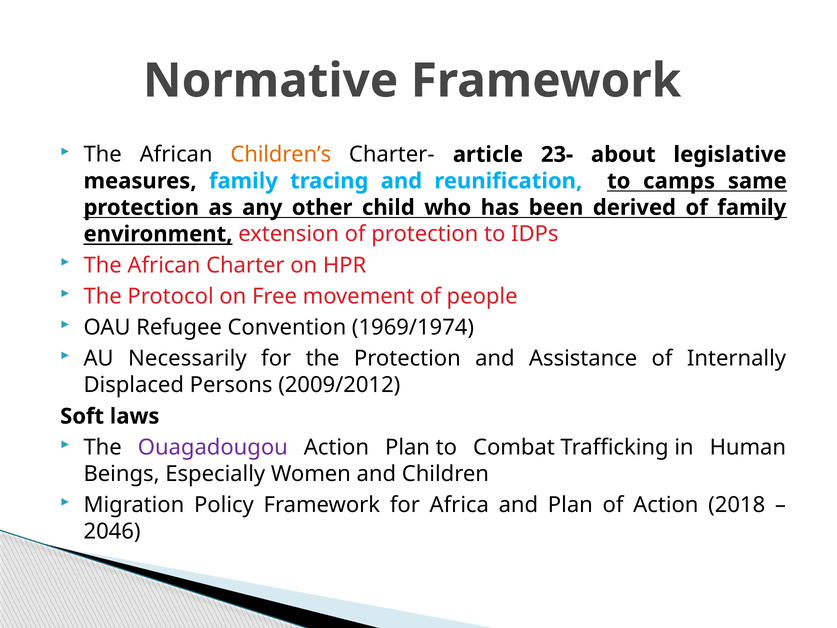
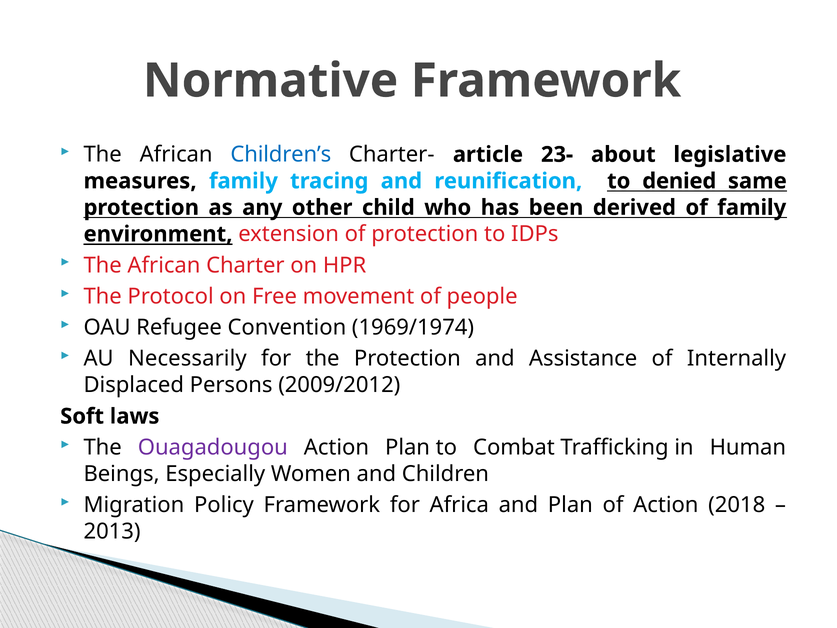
Children’s colour: orange -> blue
camps: camps -> denied
2046: 2046 -> 2013
